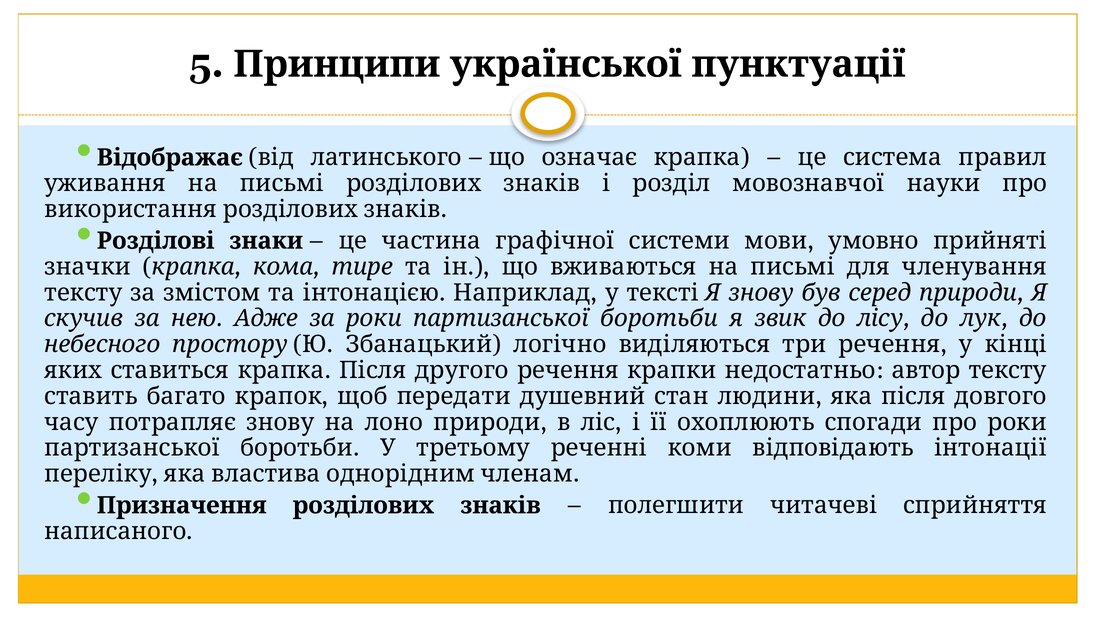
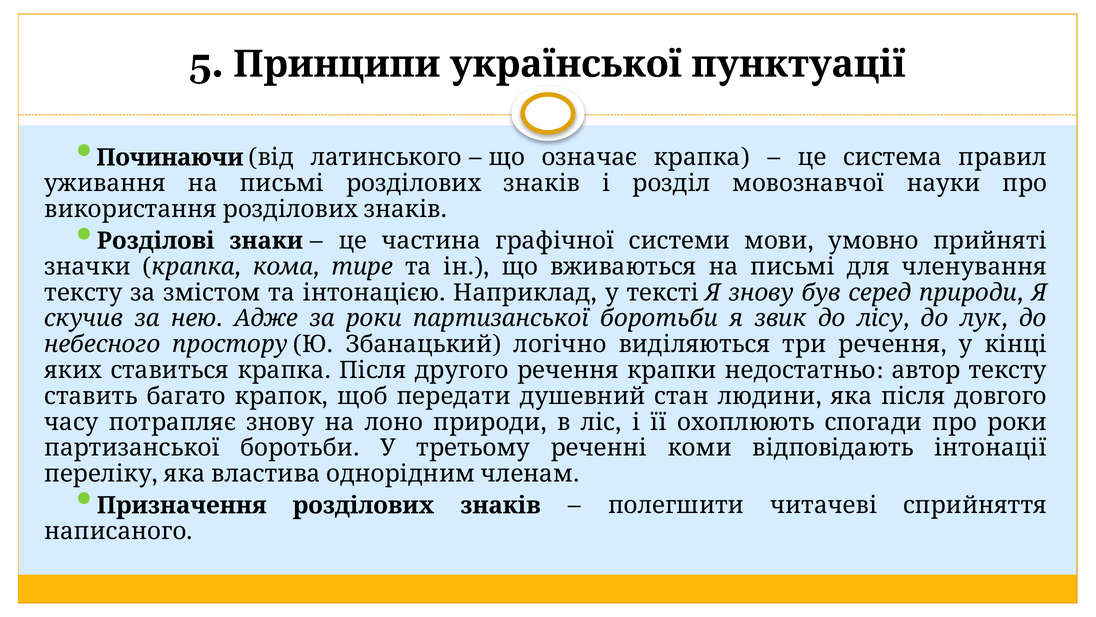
Відображає: Відображає -> Починаючи
